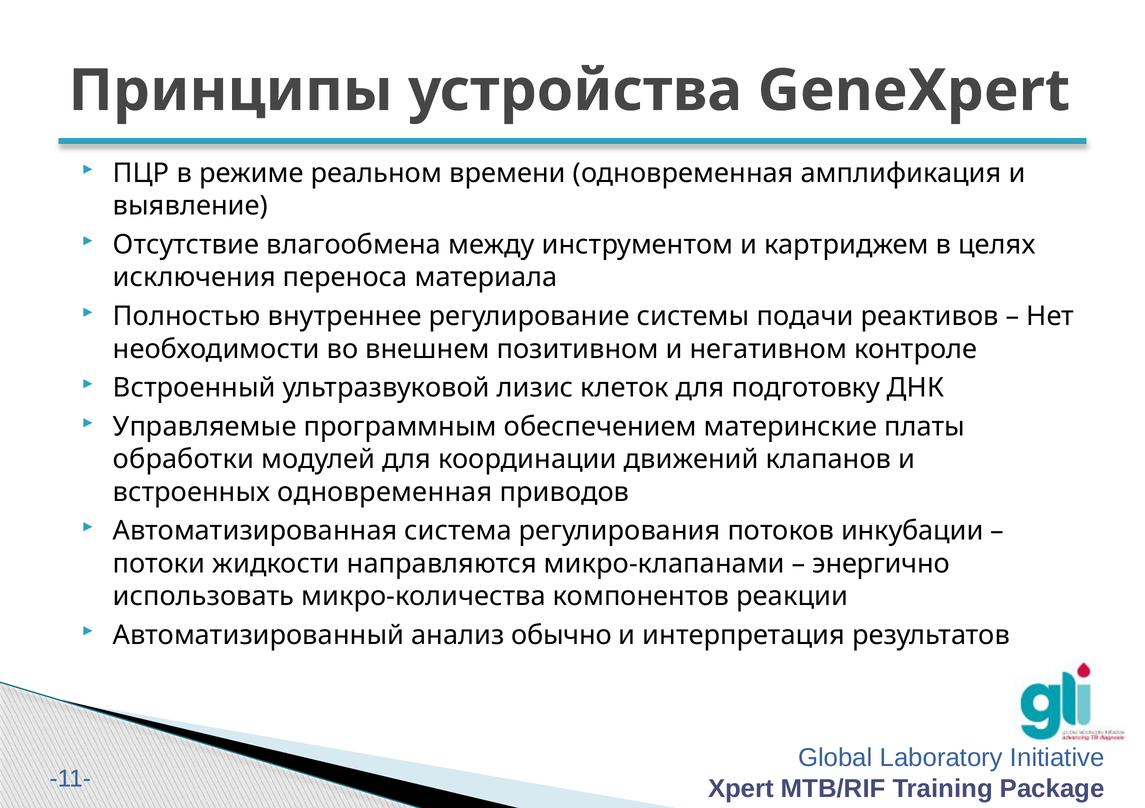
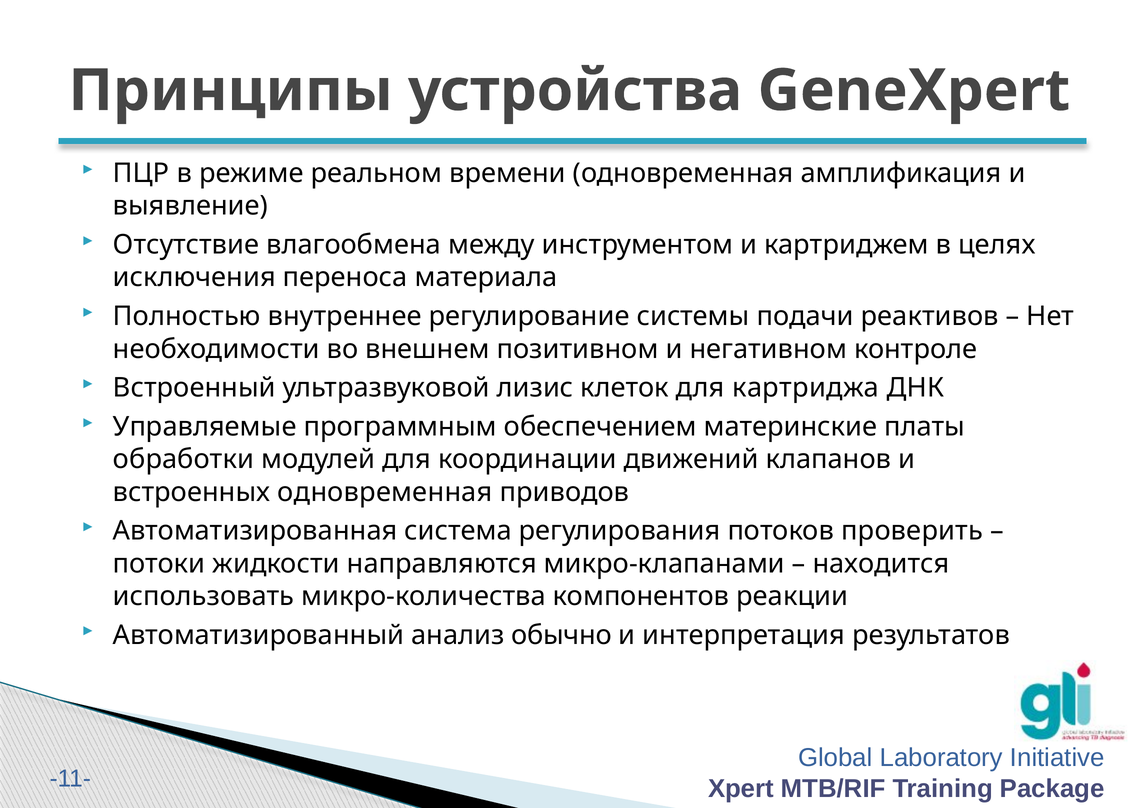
подготовку: подготовку -> картриджа
инкубации: инкубации -> проверить
энергично: энергично -> находится
